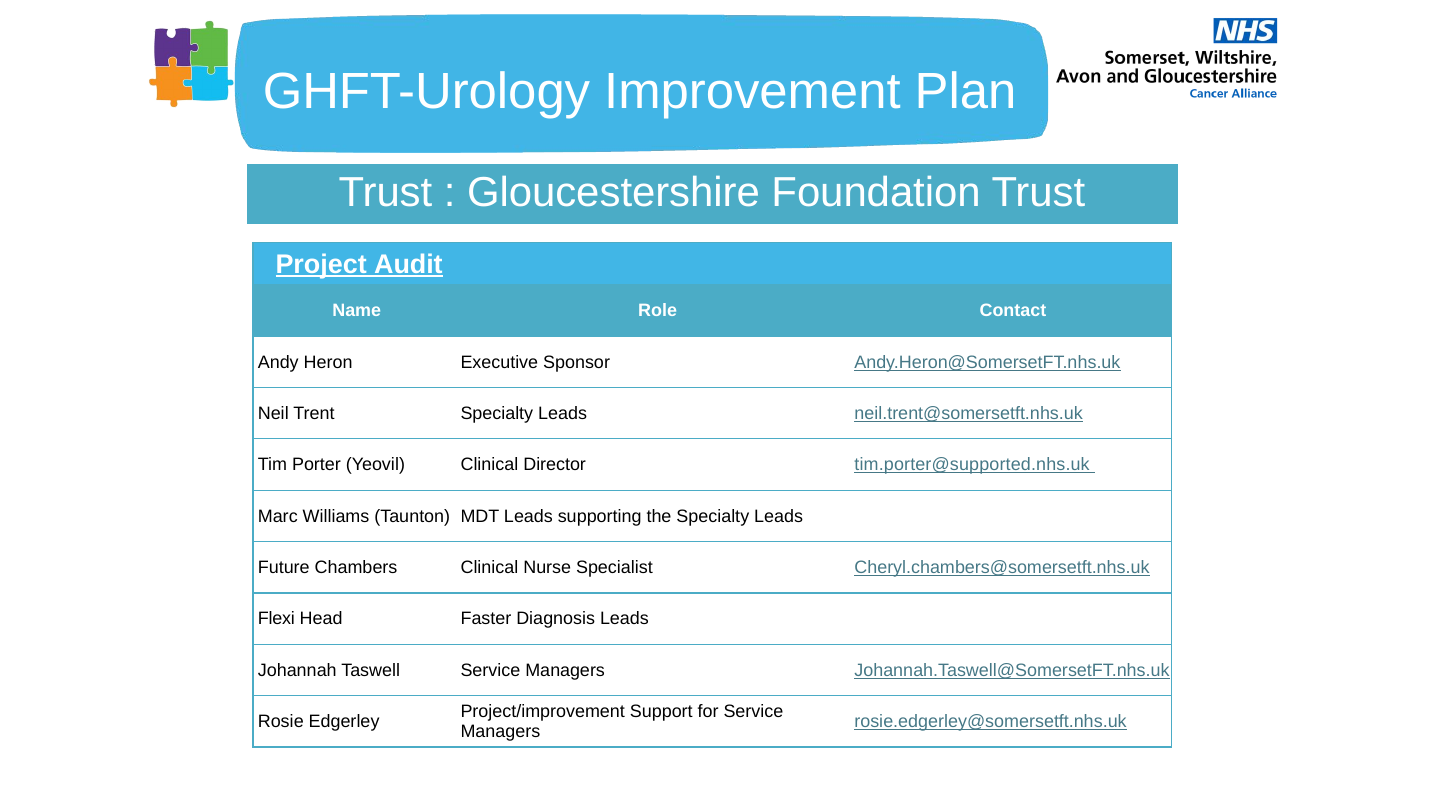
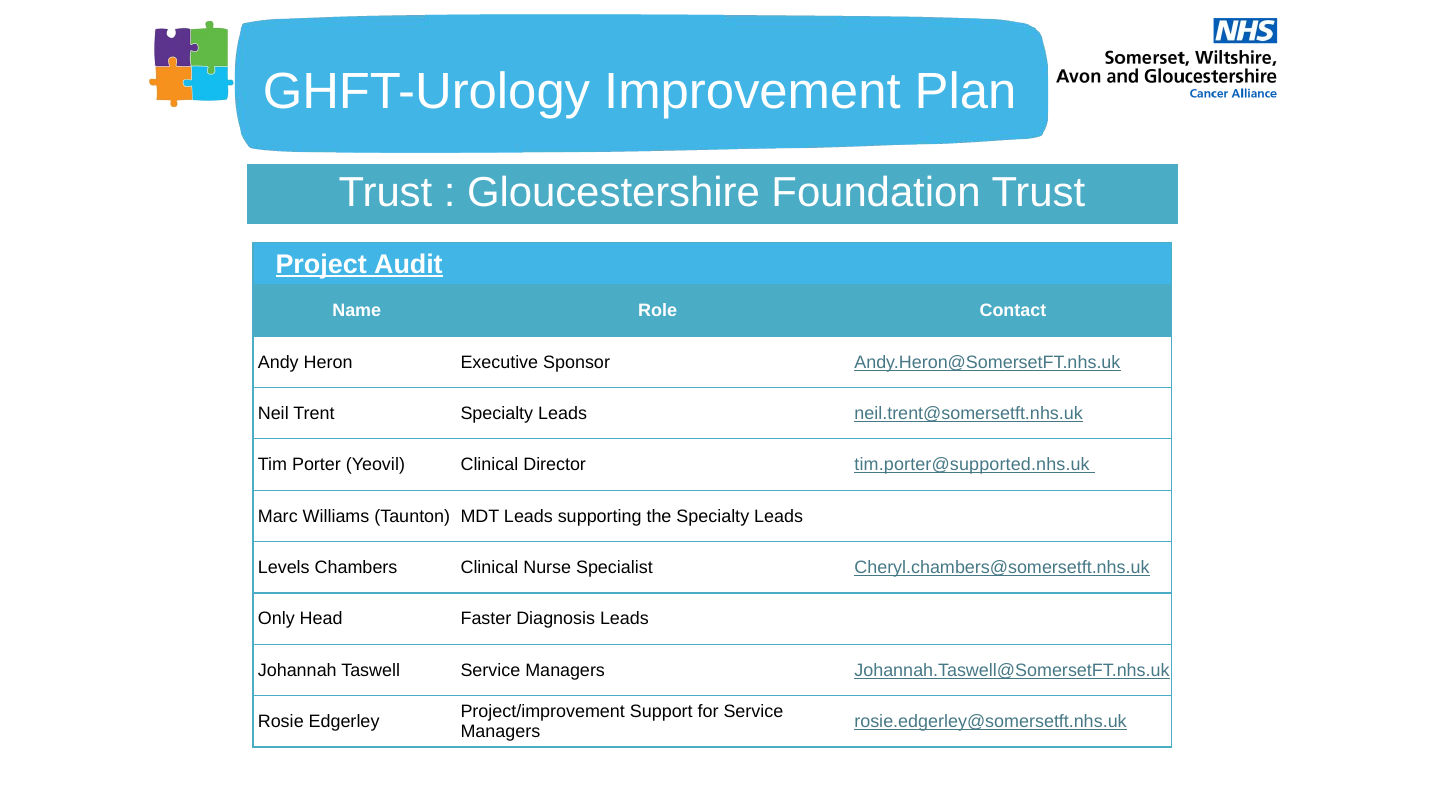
Future: Future -> Levels
Flexi: Flexi -> Only
